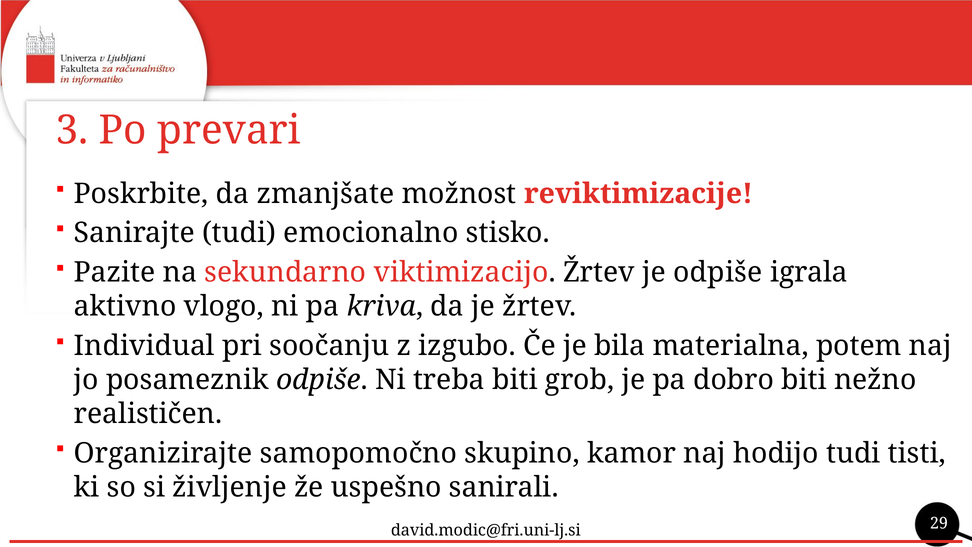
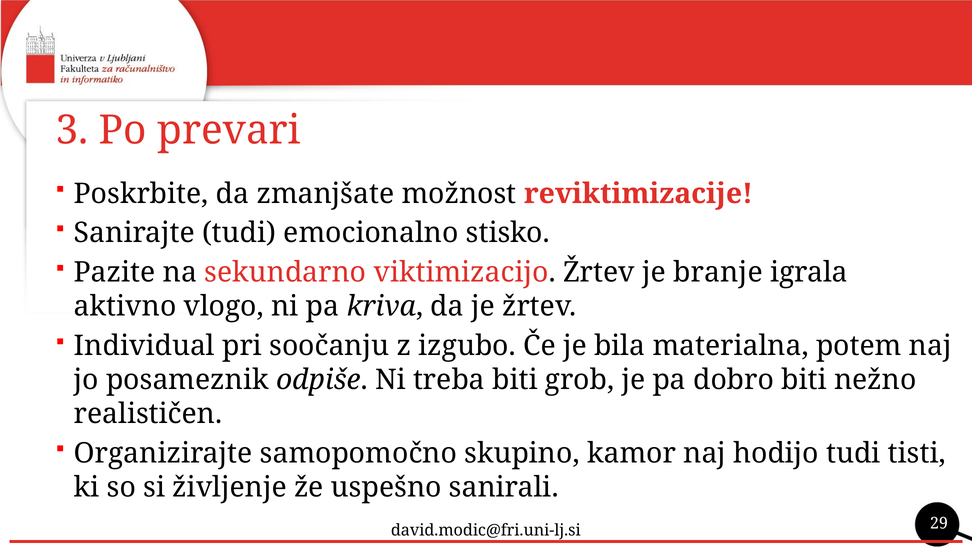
je odpiše: odpiše -> branje
